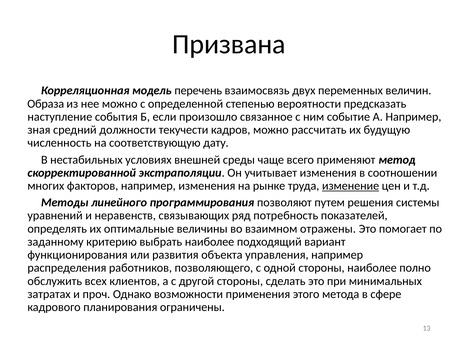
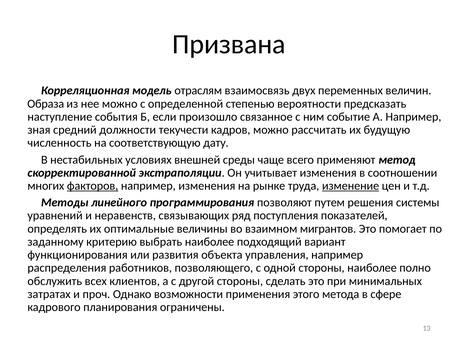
перечень: перечень -> отраслям
факторов underline: none -> present
потребность: потребность -> поступления
отражены: отражены -> мигрантов
